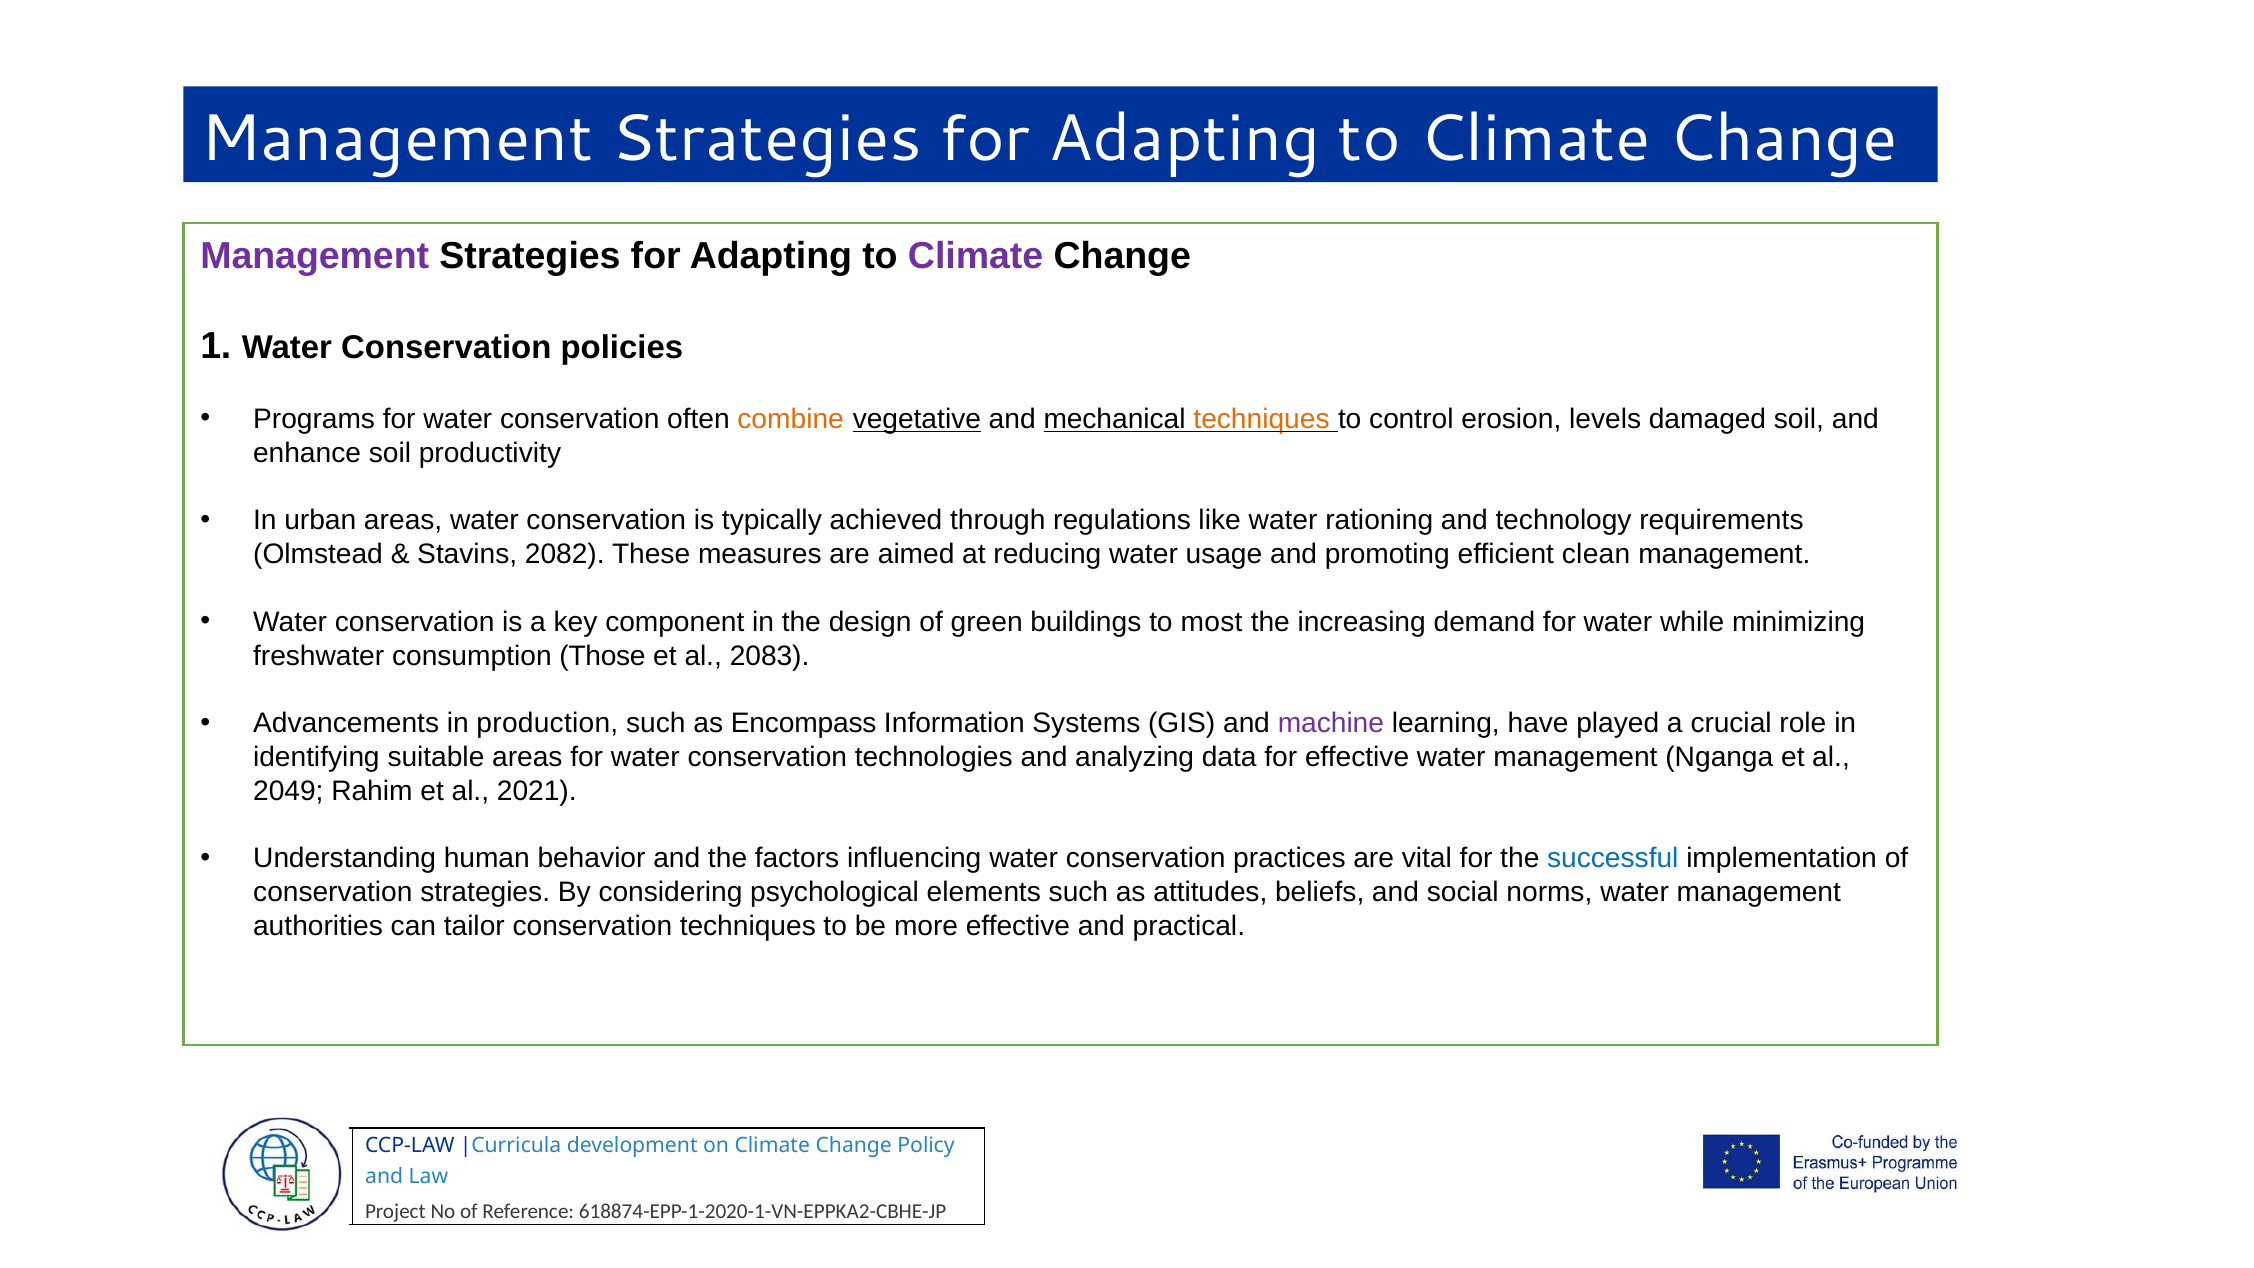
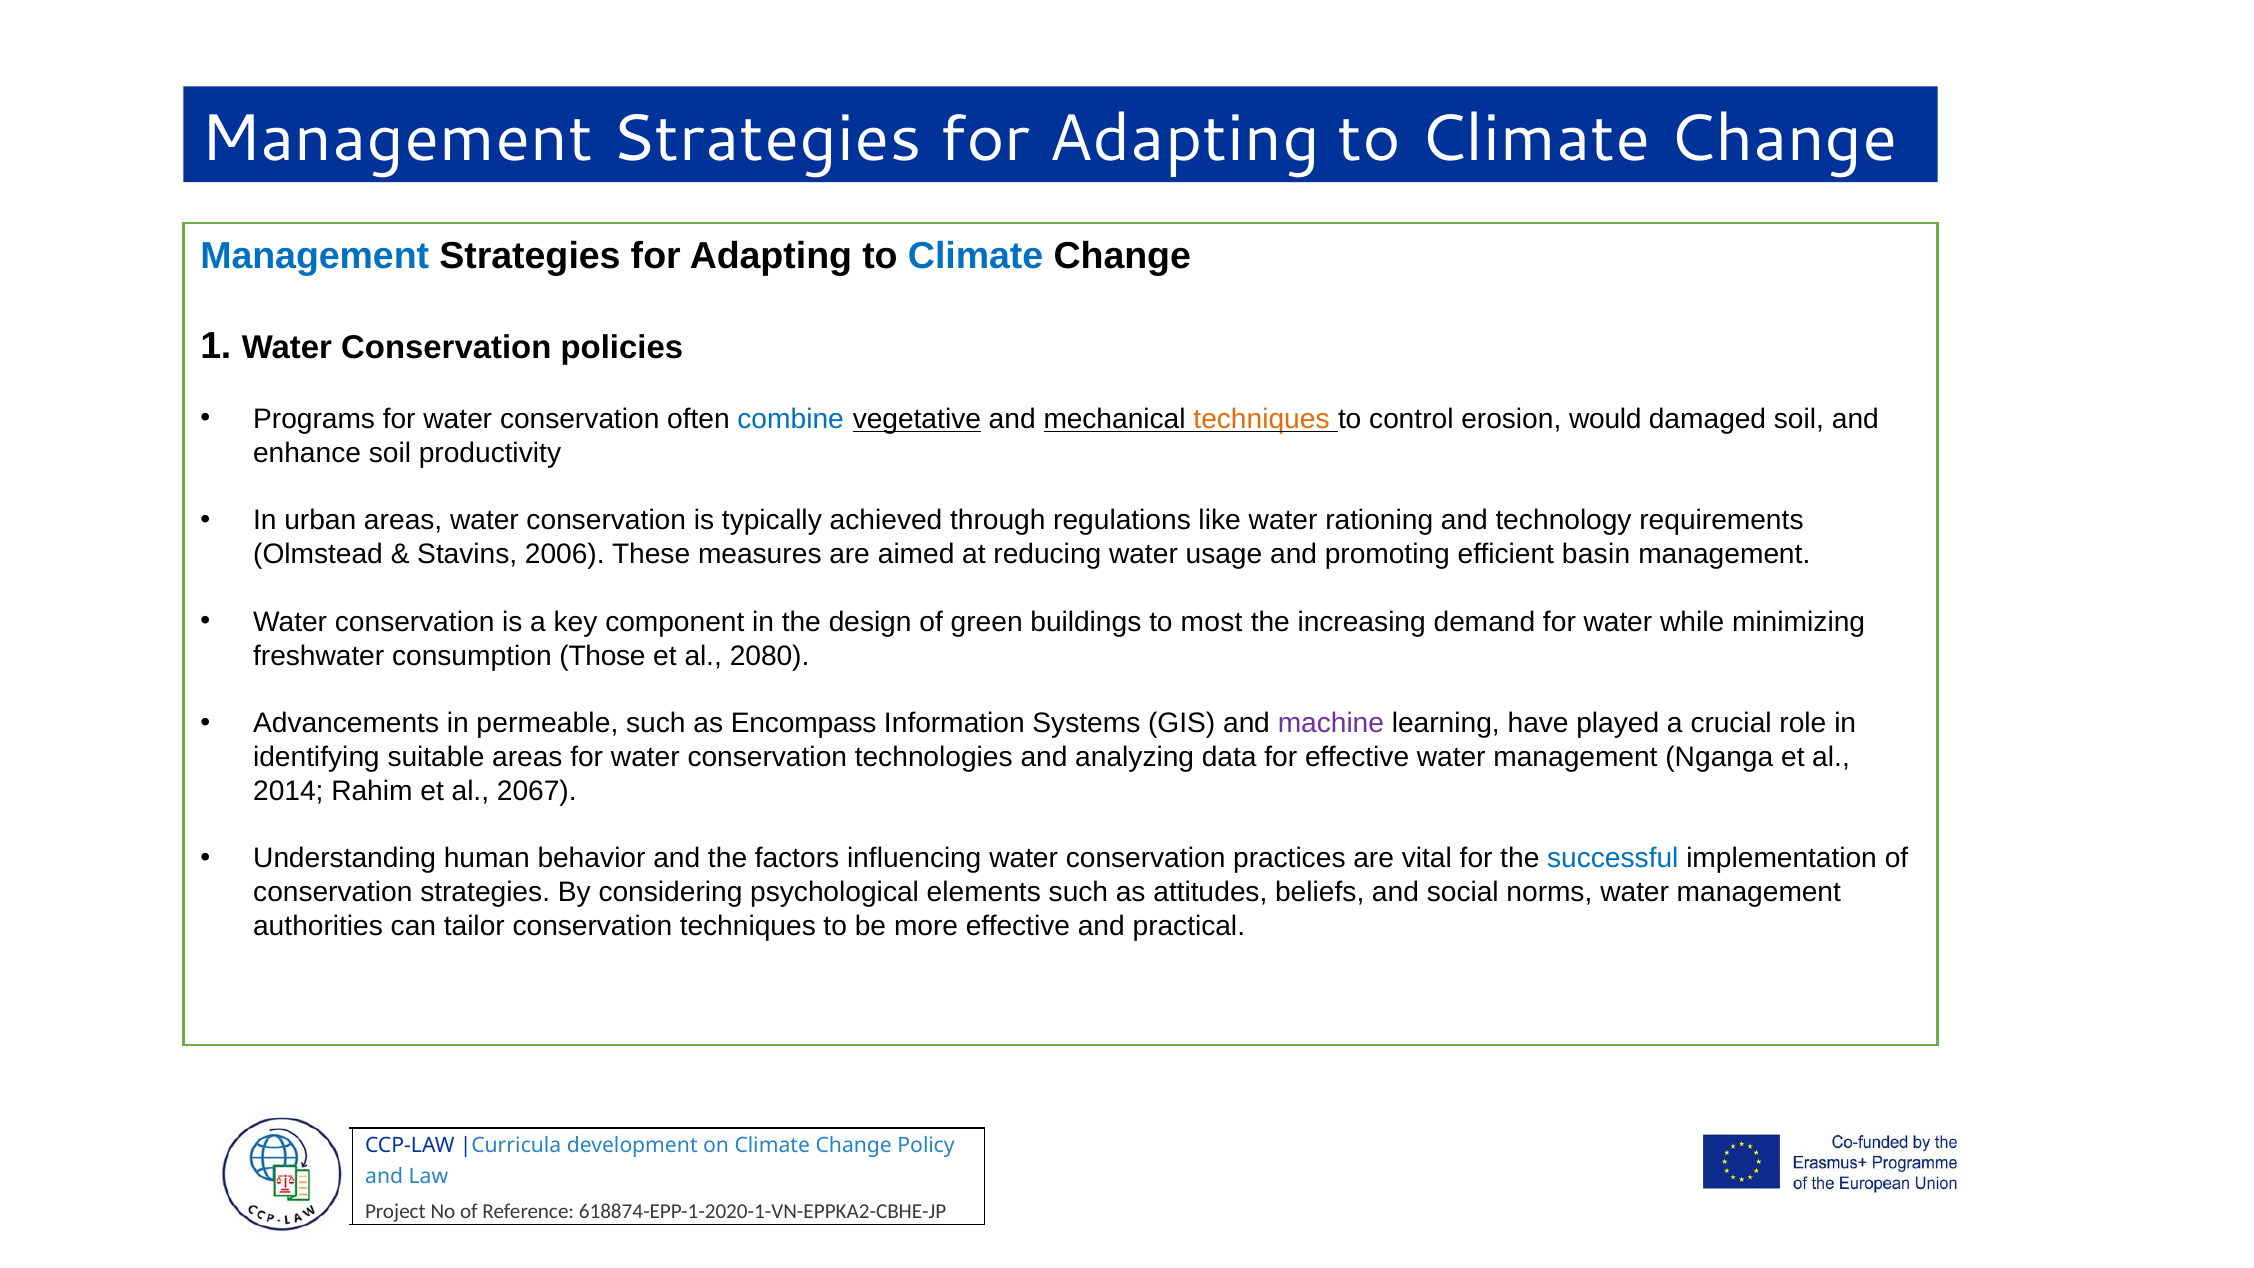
Management at (315, 256) colour: purple -> blue
Climate at (976, 256) colour: purple -> blue
combine colour: orange -> blue
levels: levels -> would
2082: 2082 -> 2006
clean: clean -> basin
2083: 2083 -> 2080
production: production -> permeable
2049: 2049 -> 2014
2021: 2021 -> 2067
